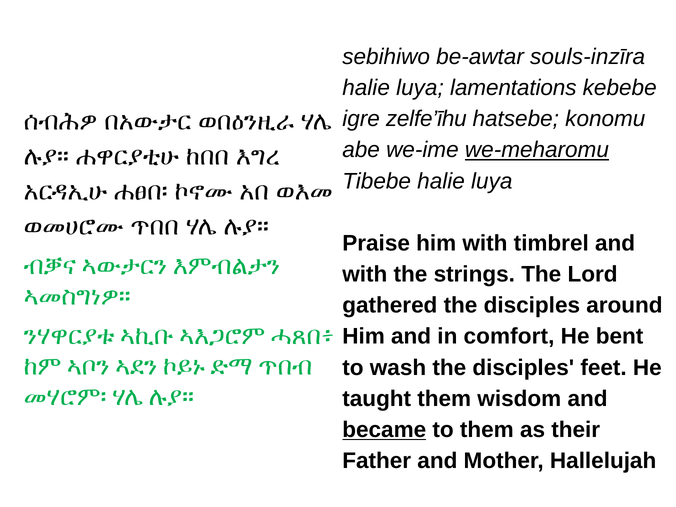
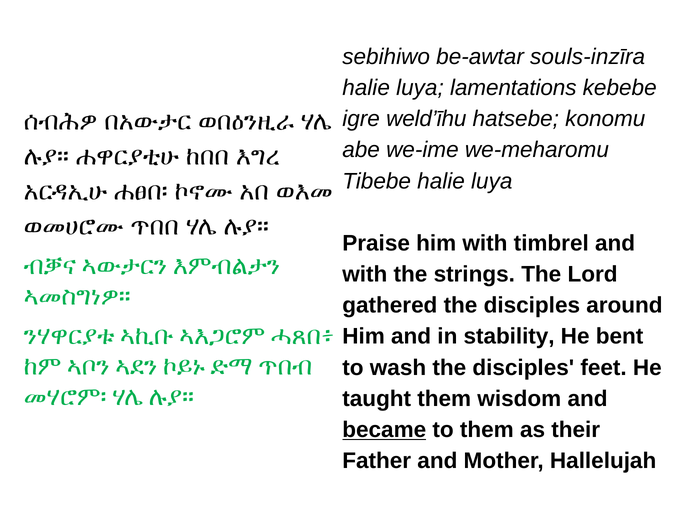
zelfe’īhu: zelfe’īhu -> weld’īhu
we-meharomu underline: present -> none
comfort: comfort -> stability
